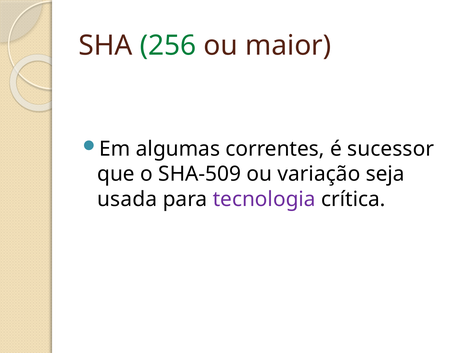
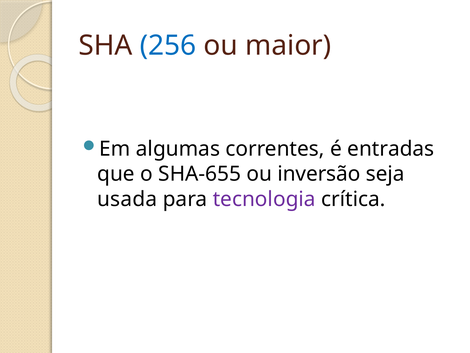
256 colour: green -> blue
sucessor: sucessor -> entradas
SHA-509: SHA-509 -> SHA-655
variação: variação -> inversão
